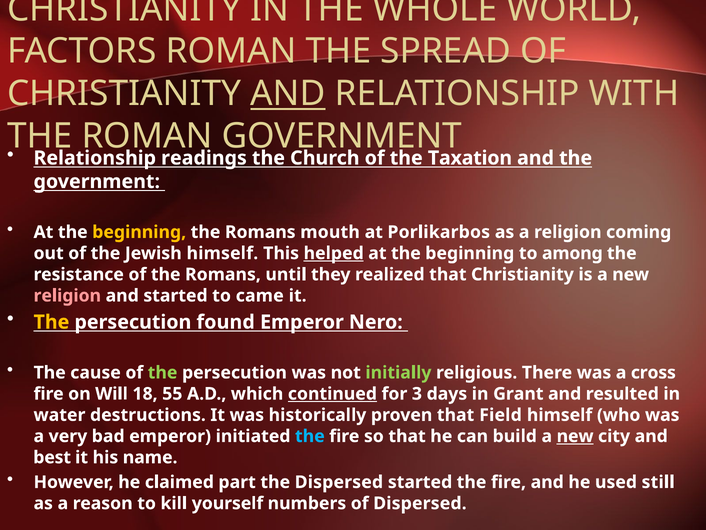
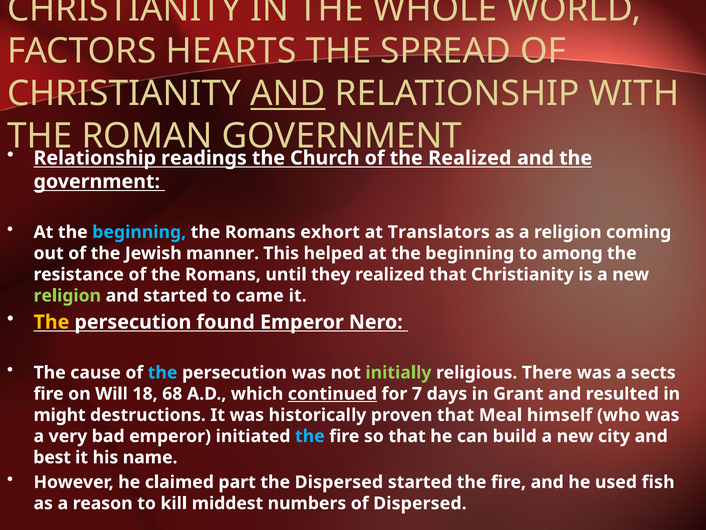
FACTORS ROMAN: ROMAN -> HEARTS
Taxation at (470, 158): Taxation -> Realized
beginning at (139, 232) colour: yellow -> light blue
mouth: mouth -> exhort
Porlikarbos: Porlikarbos -> Translators
Jewish himself: himself -> manner
helped underline: present -> none
religion at (67, 295) colour: pink -> light green
the at (163, 372) colour: light green -> light blue
cross: cross -> sects
55: 55 -> 68
3: 3 -> 7
water: water -> might
Field: Field -> Meal
new at (575, 436) underline: present -> none
still: still -> fish
yourself: yourself -> middest
